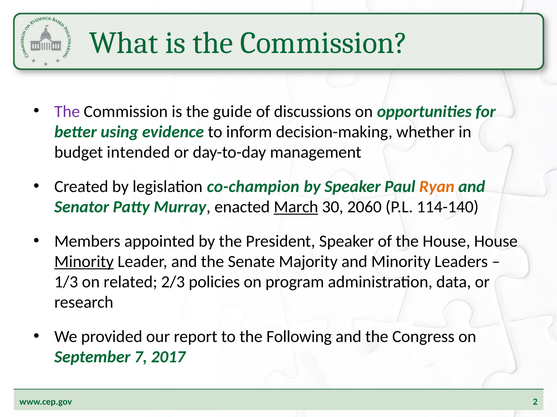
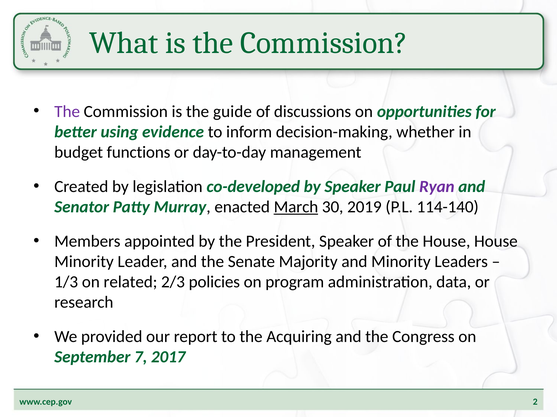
intended: intended -> functions
co-champion: co-champion -> co-developed
Ryan colour: orange -> purple
2060: 2060 -> 2019
Minority at (84, 262) underline: present -> none
Following: Following -> Acquiring
